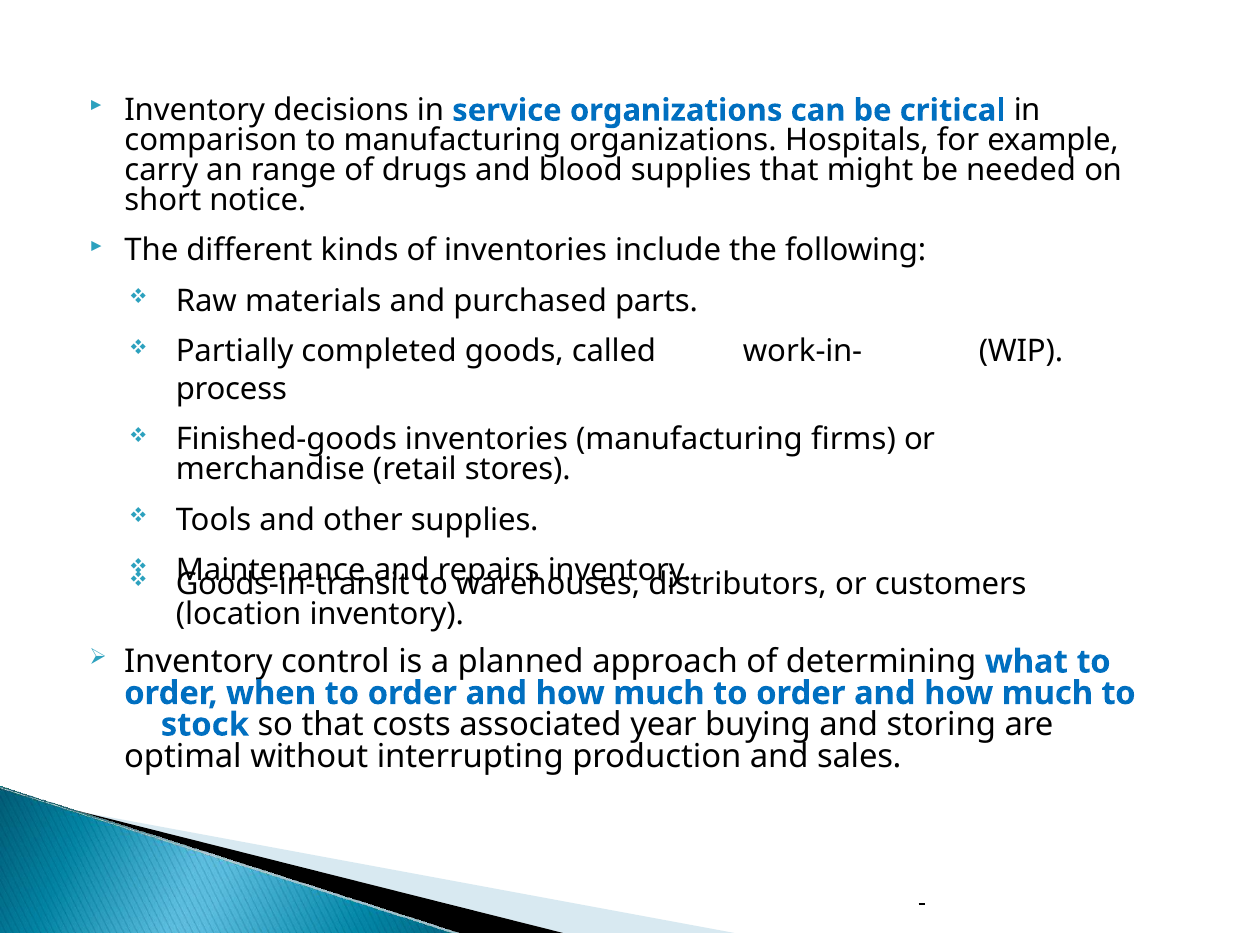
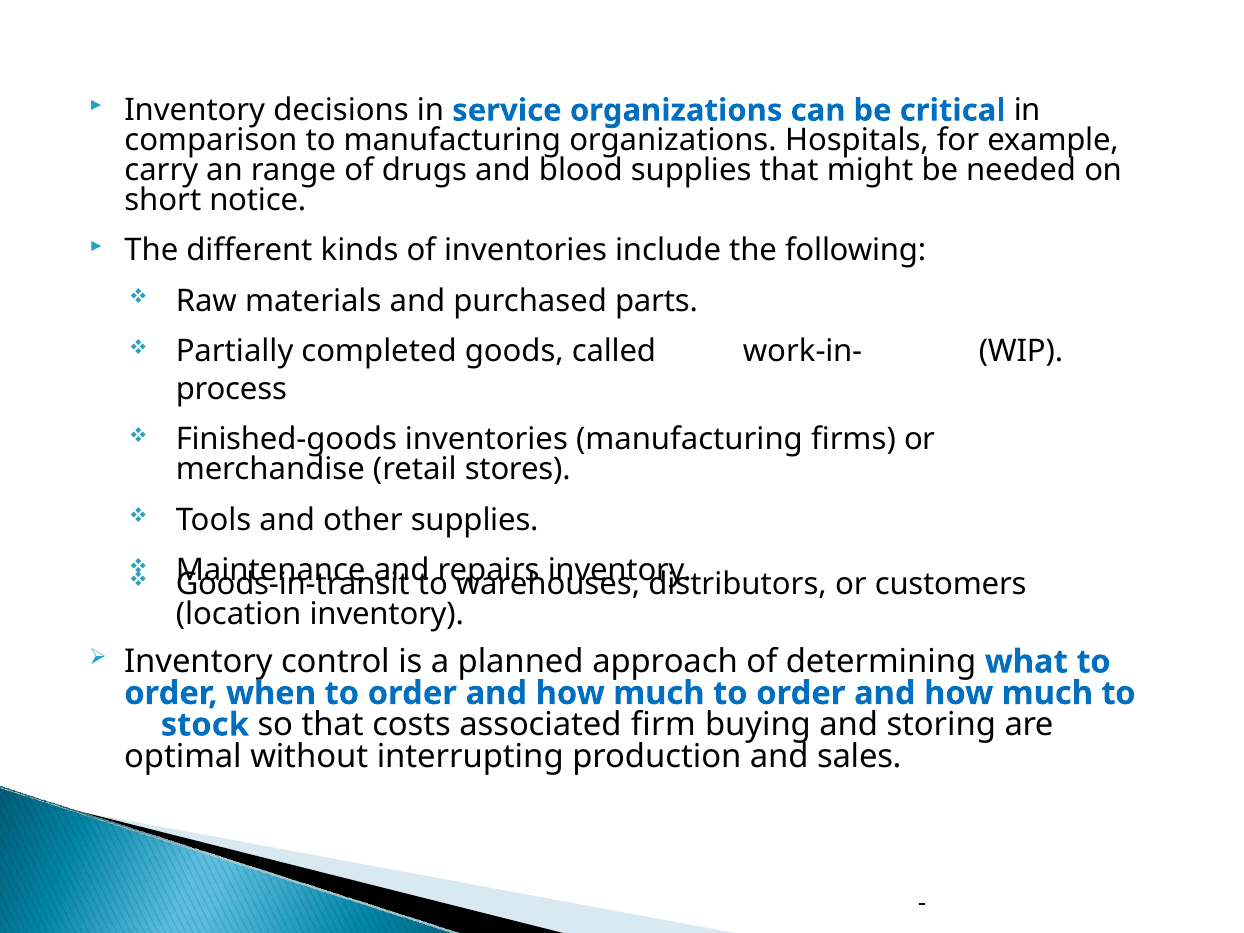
year: year -> firm
